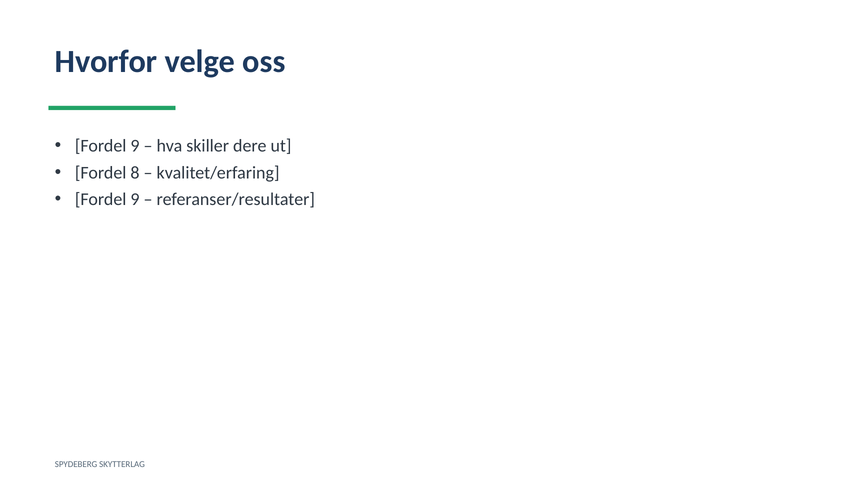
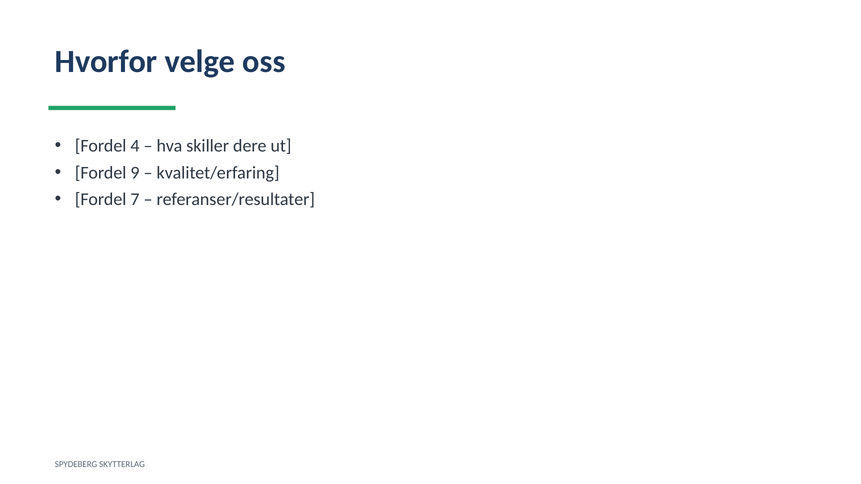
9 at (135, 146): 9 -> 4
8: 8 -> 9
9 at (135, 200): 9 -> 7
